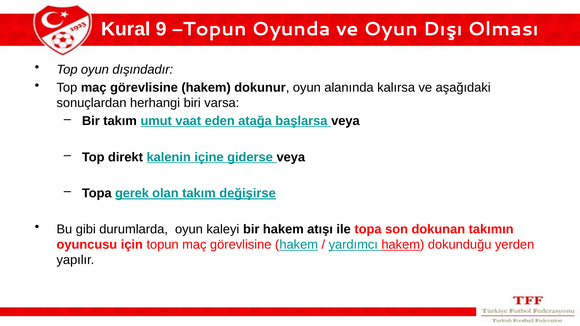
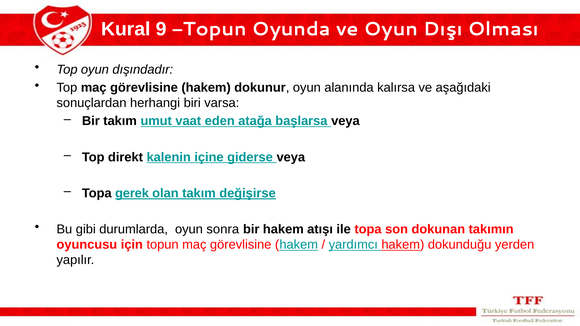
kaleyi: kaleyi -> sonra
